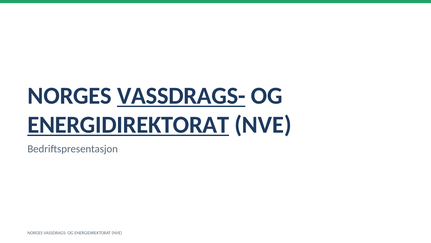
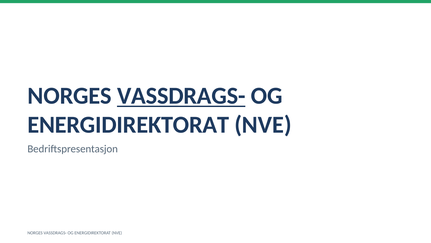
ENERGIDIREKTORAT at (128, 125) underline: present -> none
